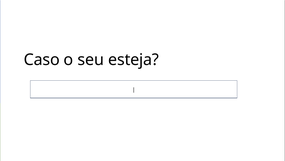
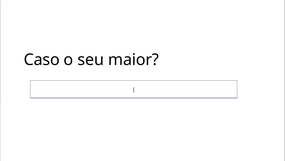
esteja: esteja -> maior
